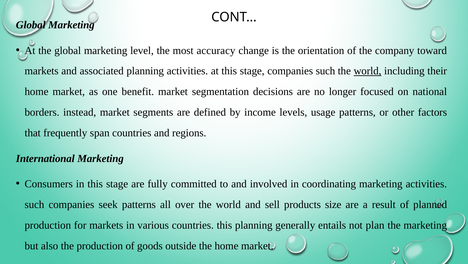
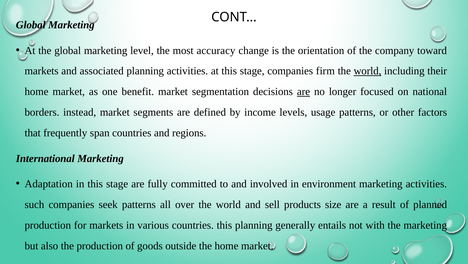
companies such: such -> firm
are at (303, 91) underline: none -> present
Consumers: Consumers -> Adaptation
coordinating: coordinating -> environment
plan: plan -> with
